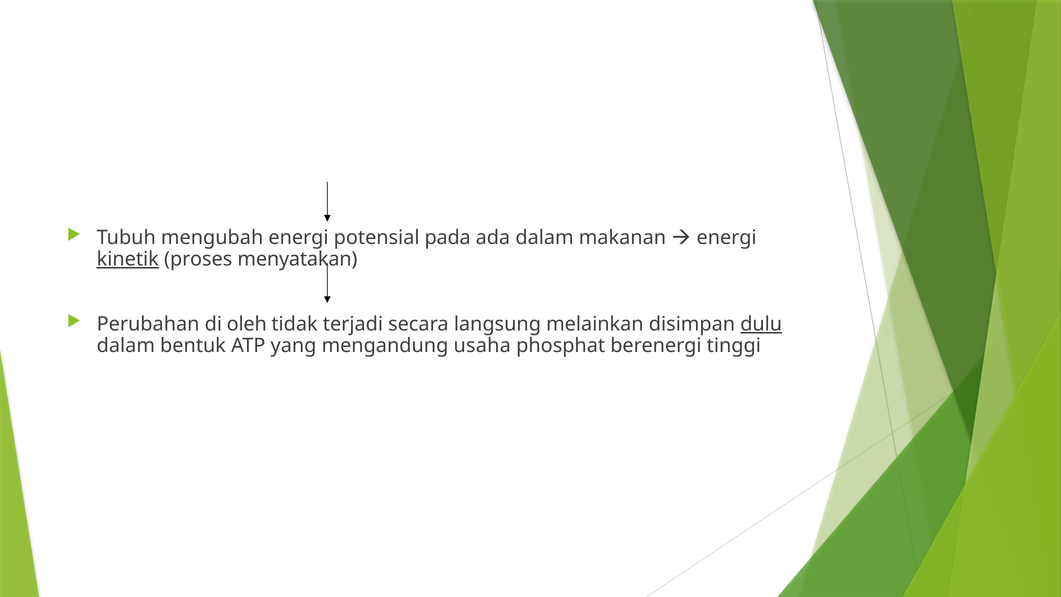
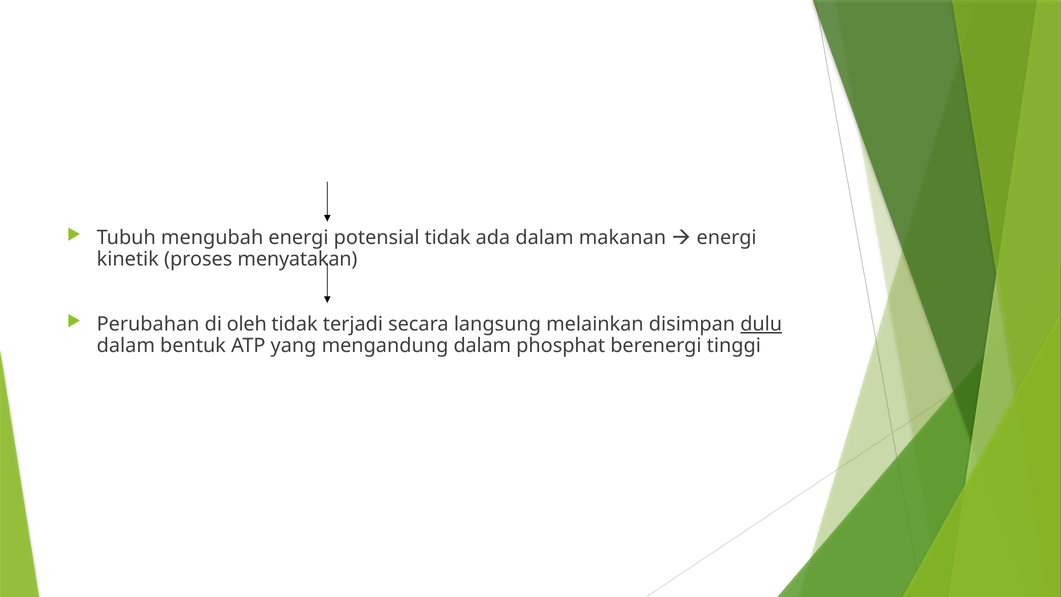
potensial pada: pada -> tidak
kinetik underline: present -> none
mengandung usaha: usaha -> dalam
